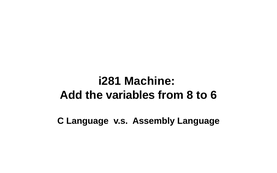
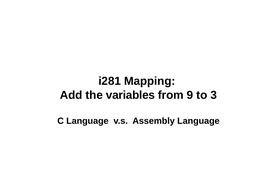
Machine: Machine -> Mapping
8: 8 -> 9
6: 6 -> 3
